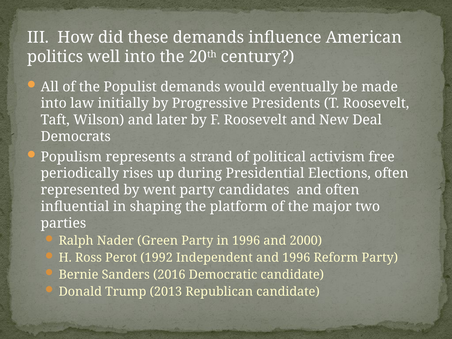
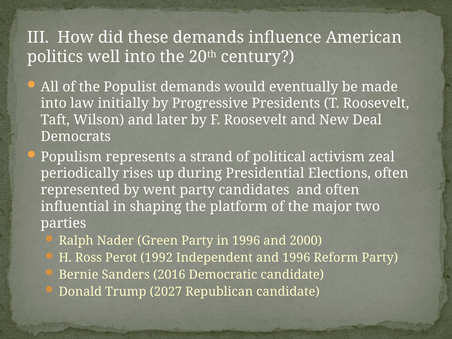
free: free -> zeal
2013: 2013 -> 2027
